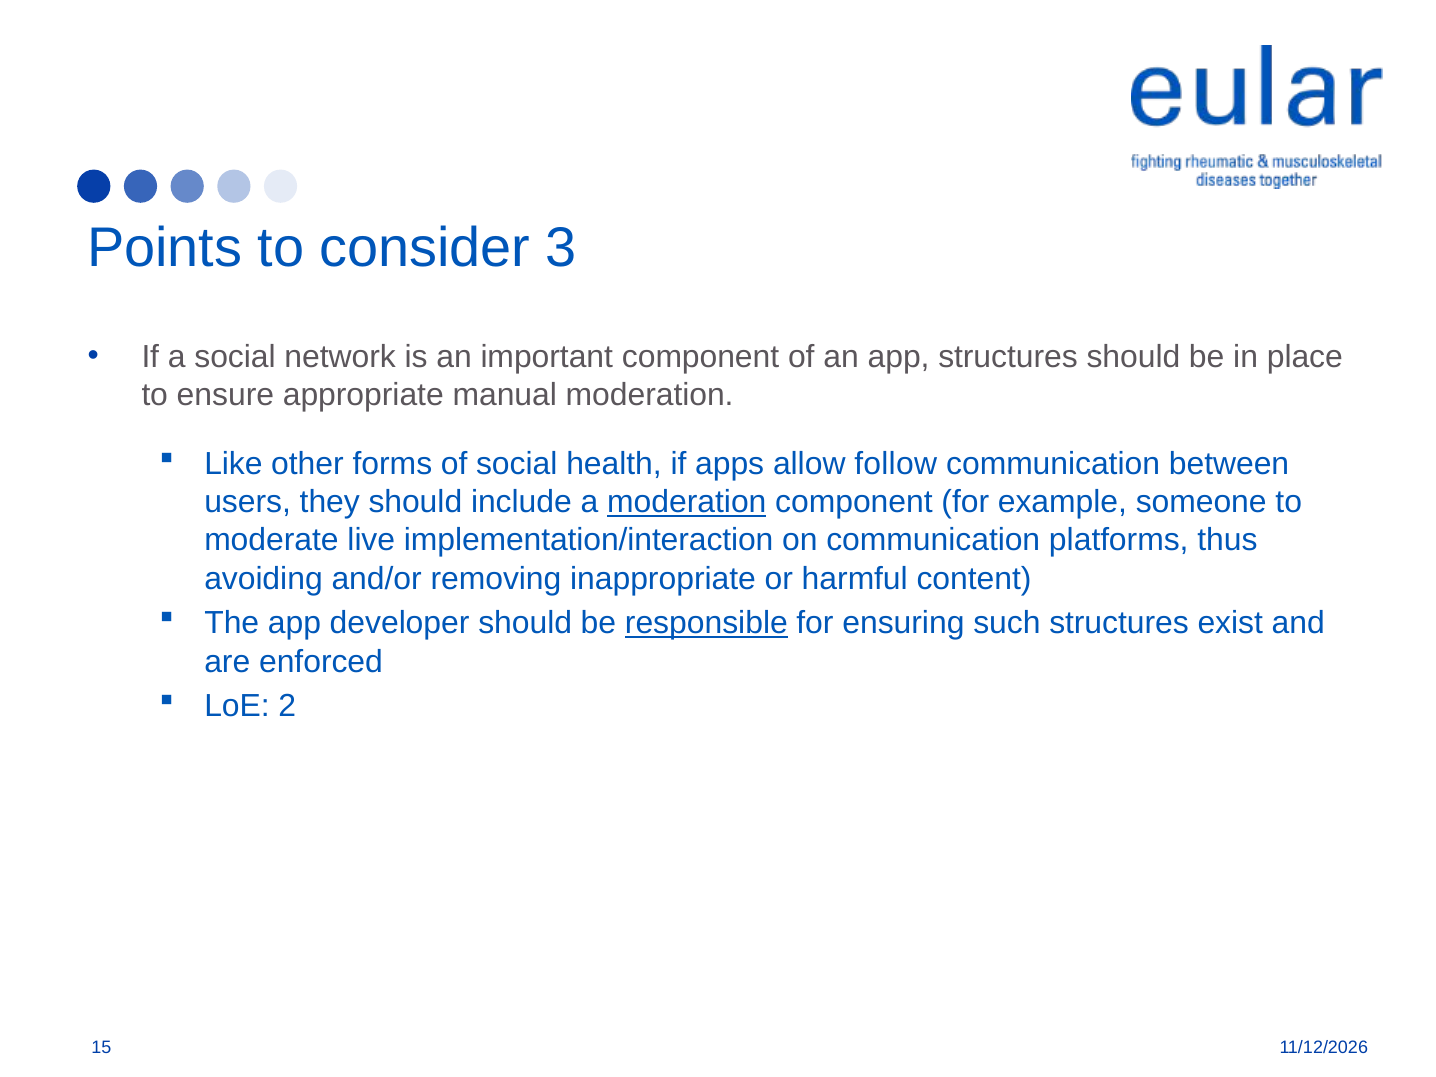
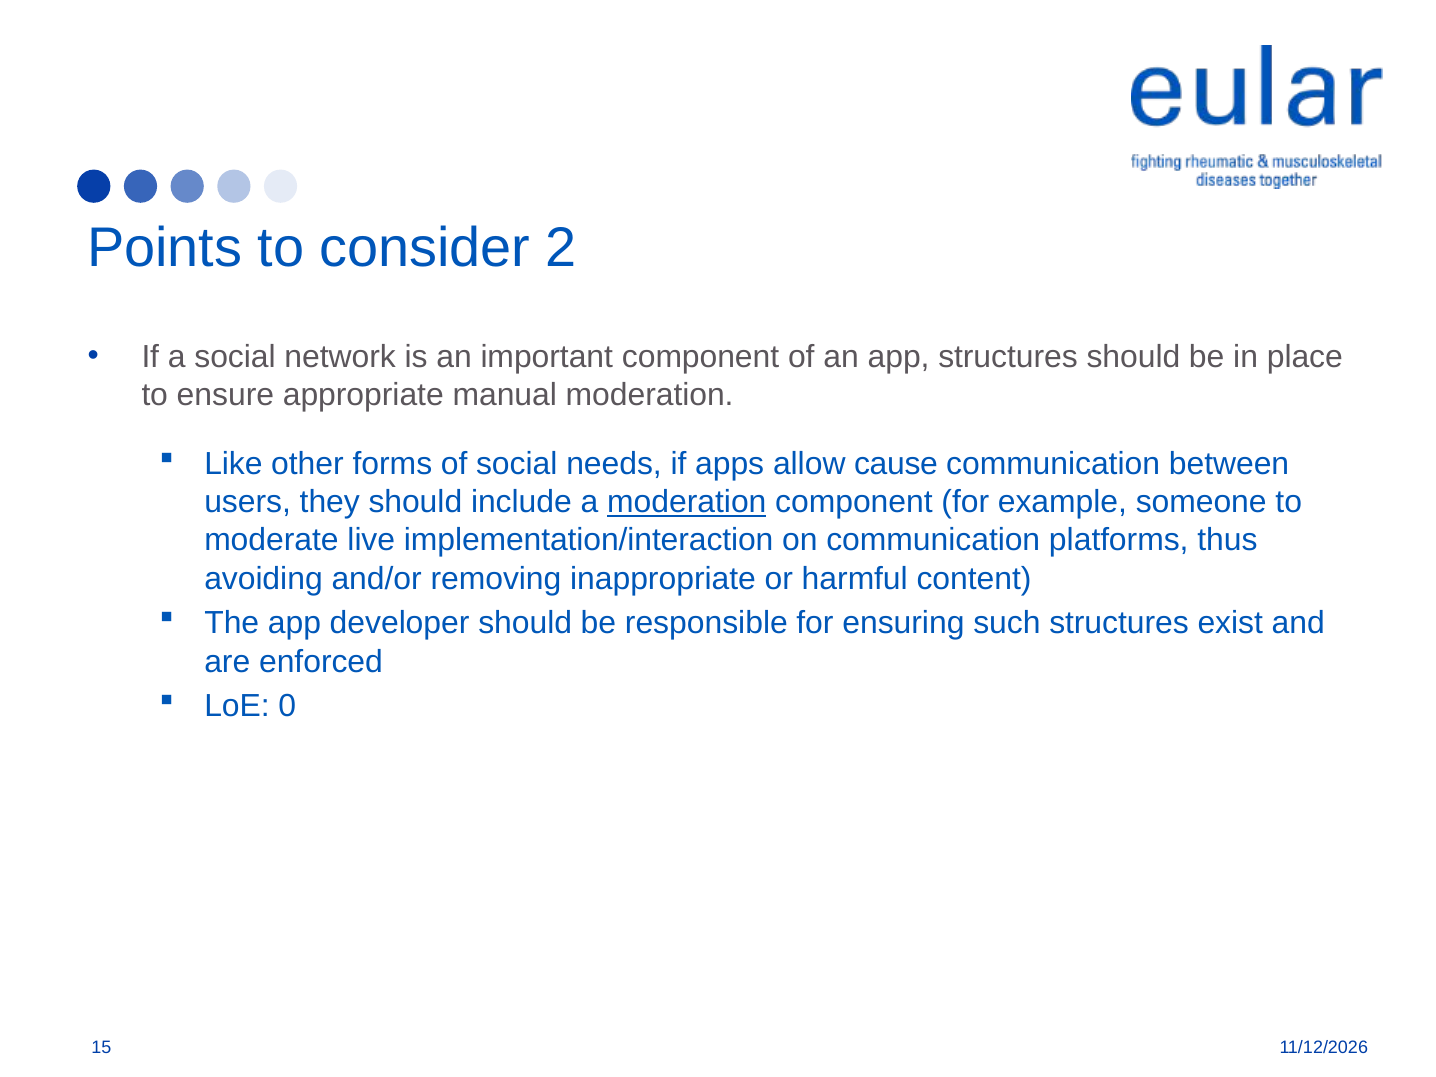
3: 3 -> 2
health: health -> needs
follow: follow -> cause
responsible underline: present -> none
2: 2 -> 0
